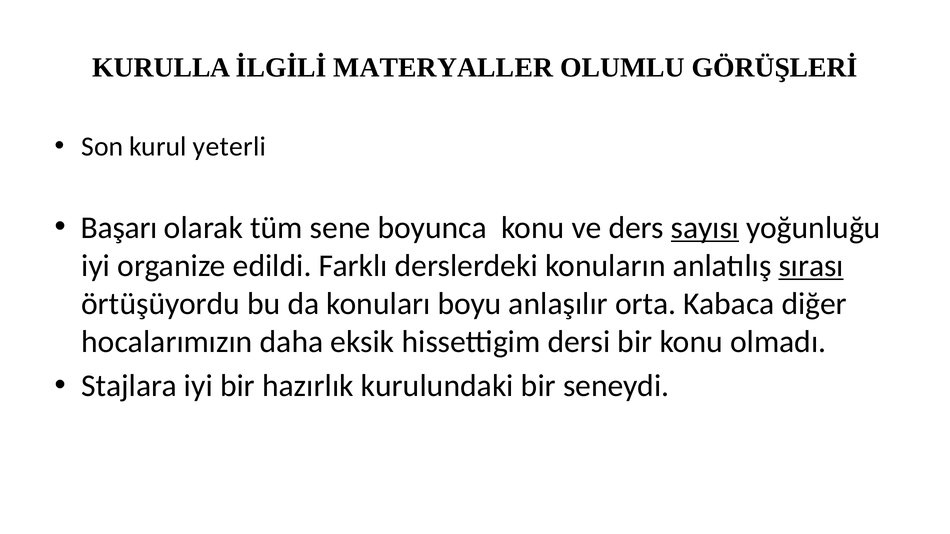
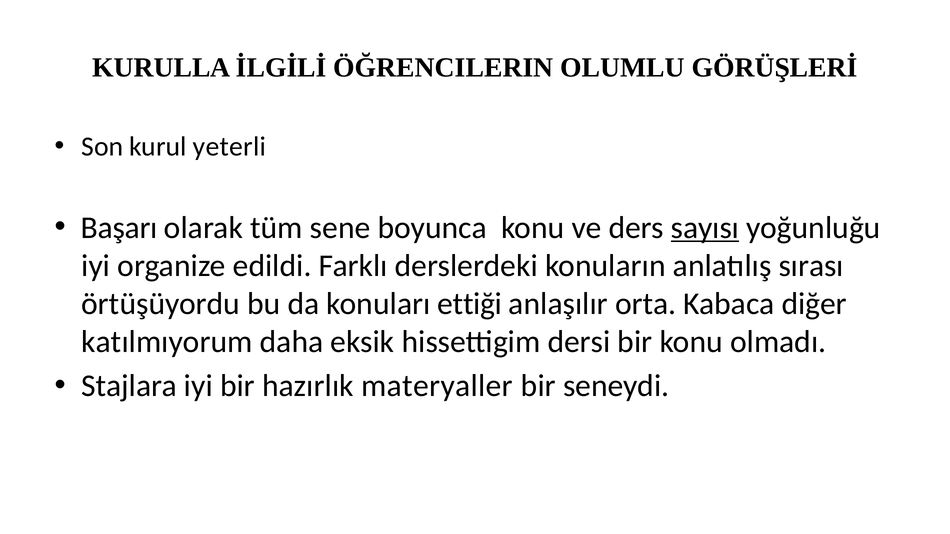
MATERYALLER: MATERYALLER -> ÖĞRENCILERIN
sırası underline: present -> none
boyu: boyu -> ettiği
hocalarımızın: hocalarımızın -> katılmıyorum
kurulundaki: kurulundaki -> materyaller
